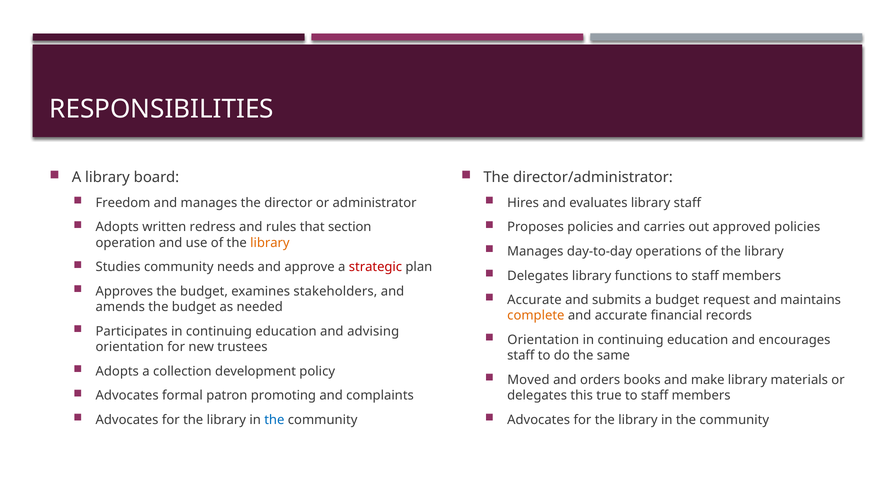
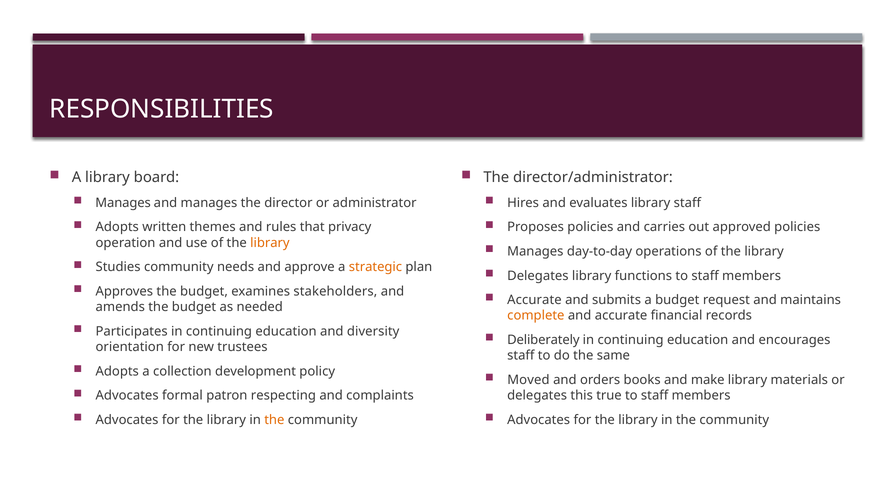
Freedom at (123, 203): Freedom -> Manages
redress: redress -> themes
section: section -> privacy
strategic colour: red -> orange
advising: advising -> diversity
Orientation at (543, 340): Orientation -> Deliberately
promoting: promoting -> respecting
the at (274, 419) colour: blue -> orange
